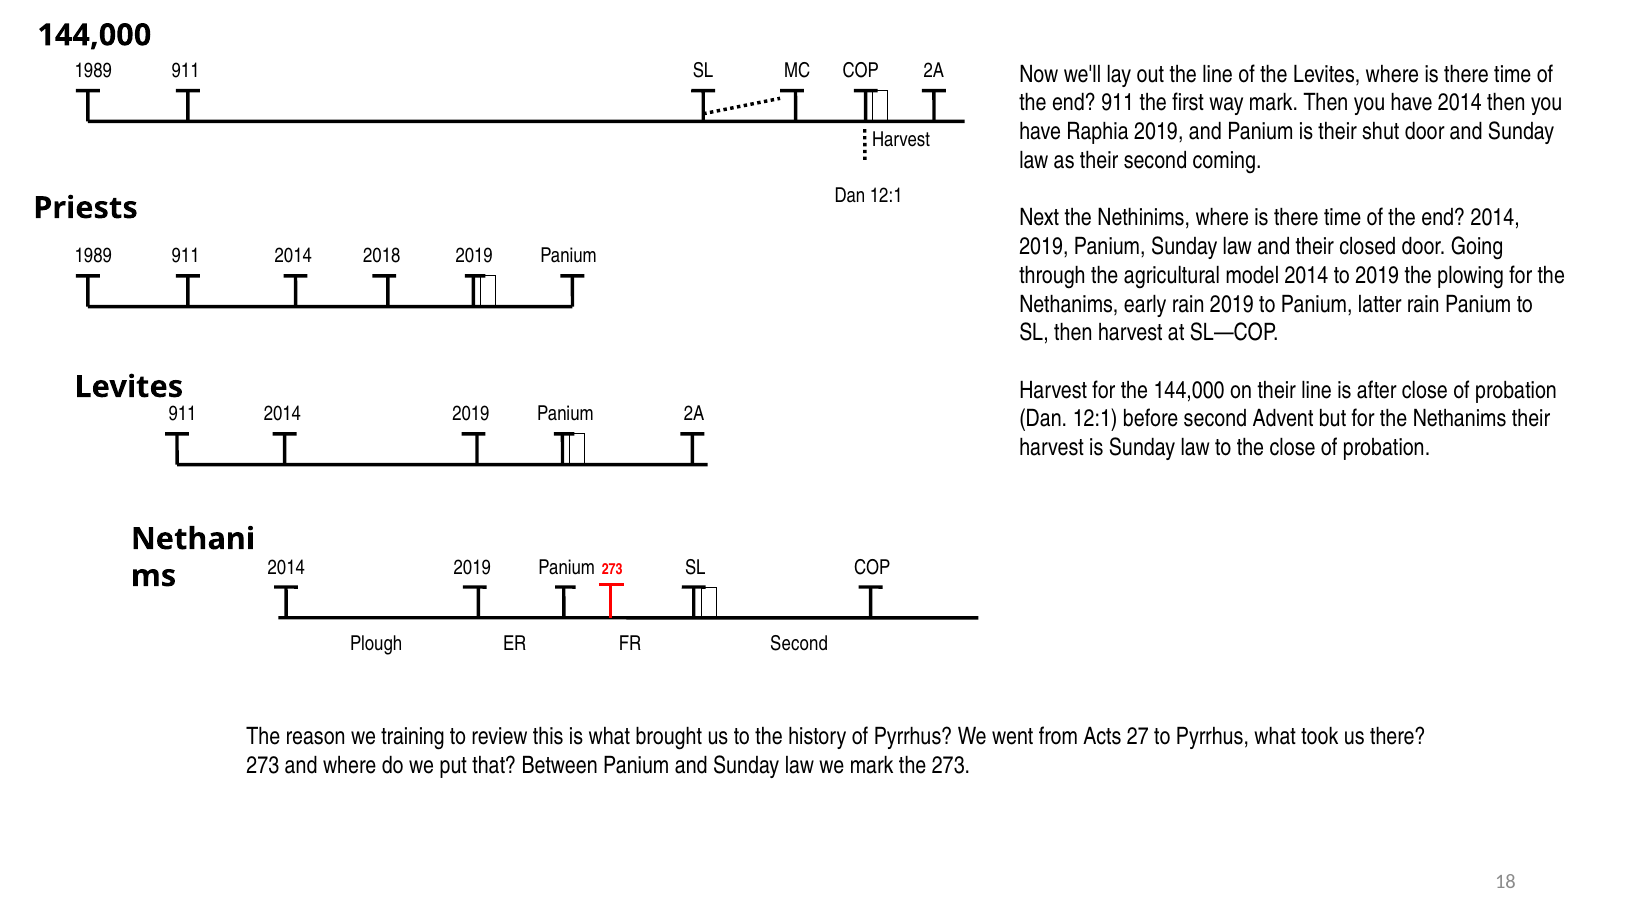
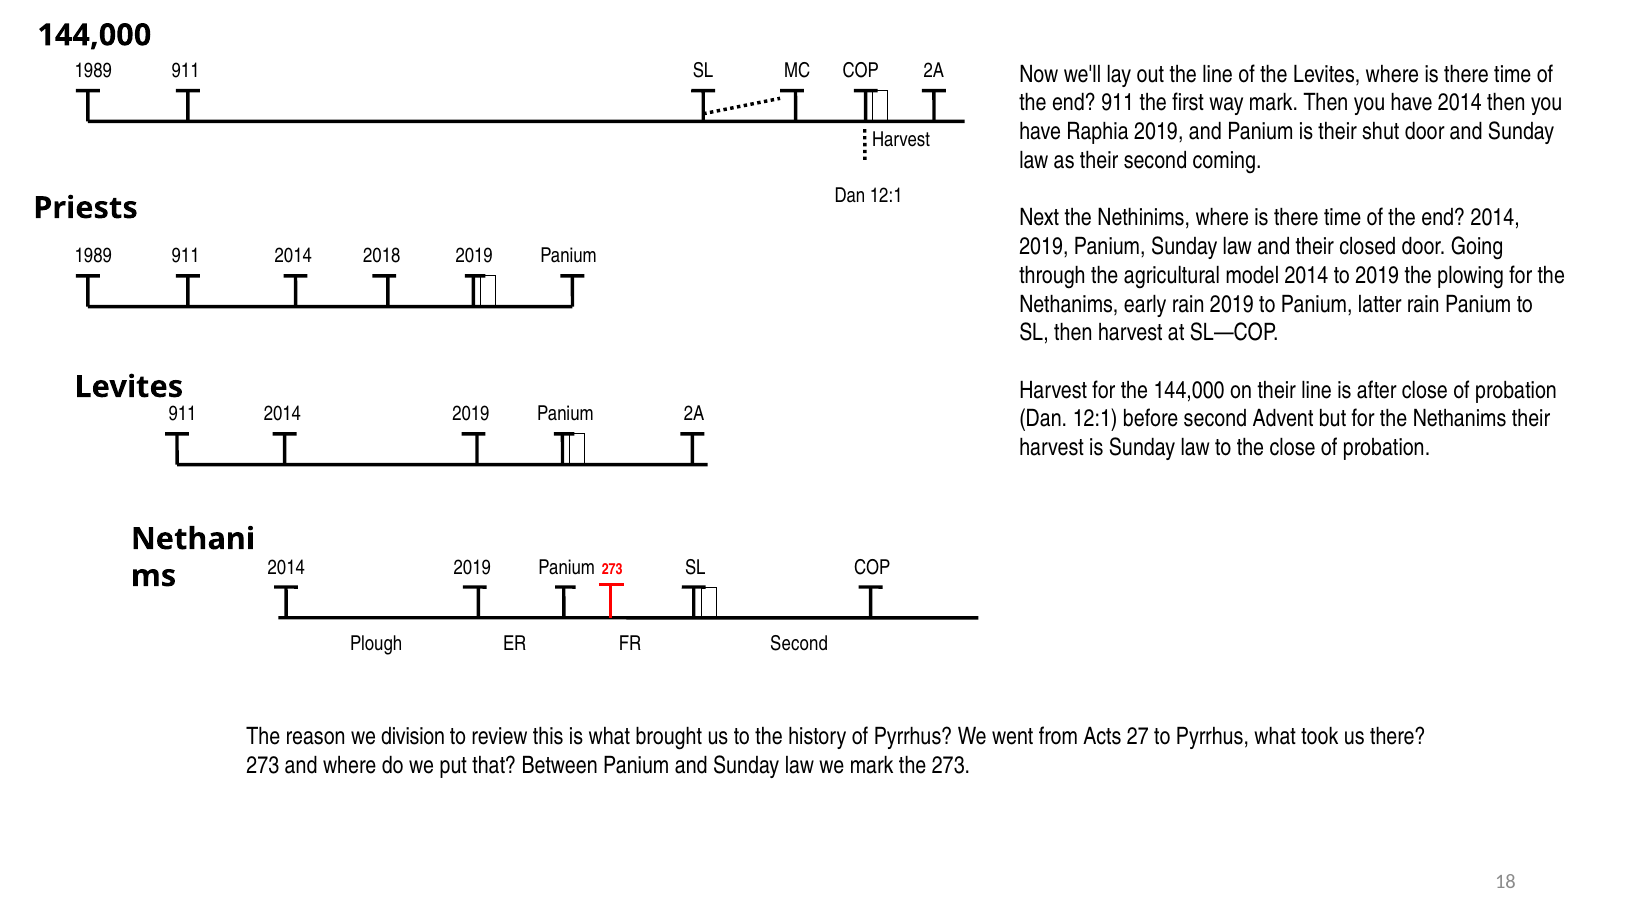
training: training -> division
